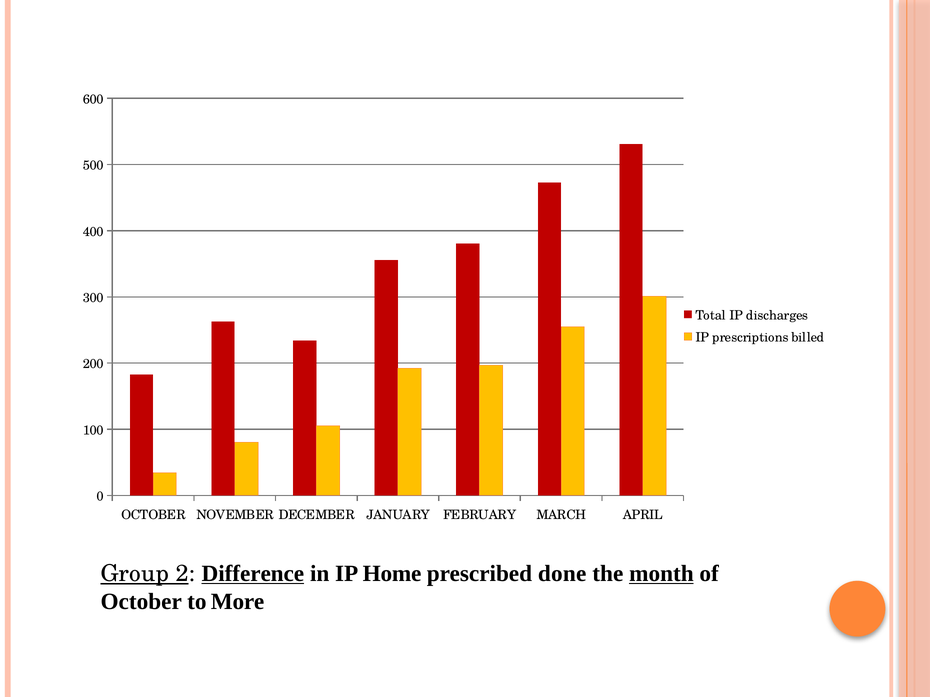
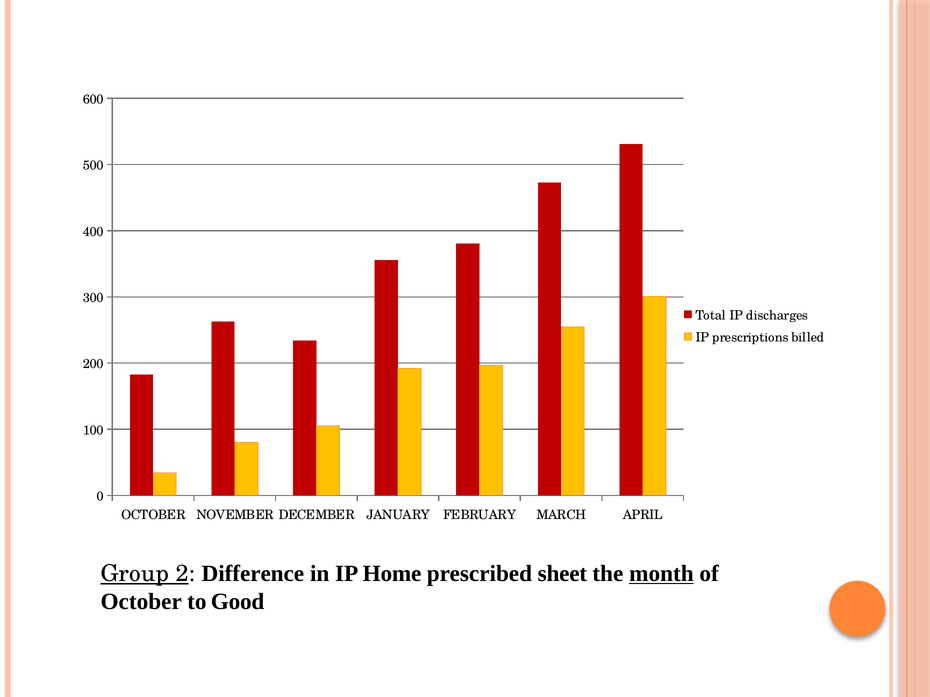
Difference underline: present -> none
done: done -> sheet
More: More -> Good
